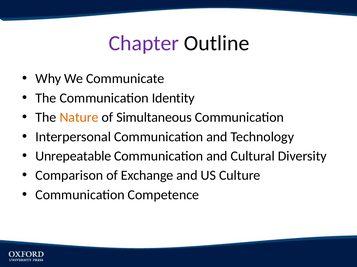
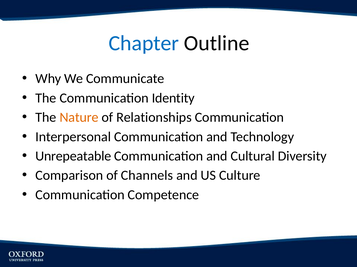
Chapter colour: purple -> blue
Simultaneous: Simultaneous -> Relationships
Exchange: Exchange -> Channels
